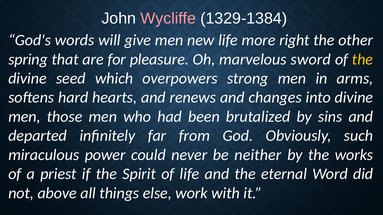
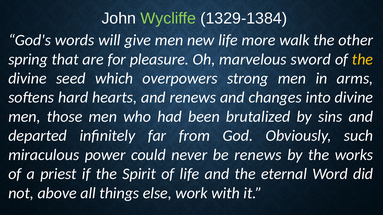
Wycliffe colour: pink -> light green
right: right -> walk
be neither: neither -> renews
